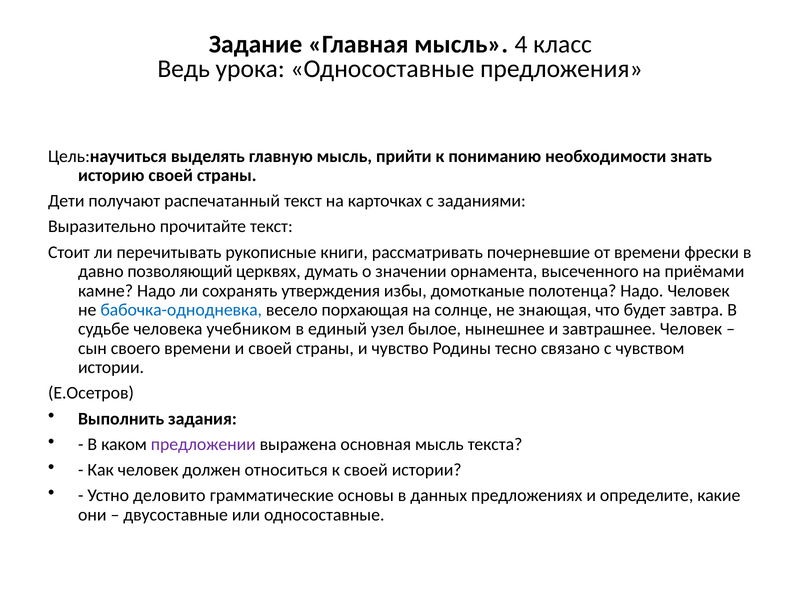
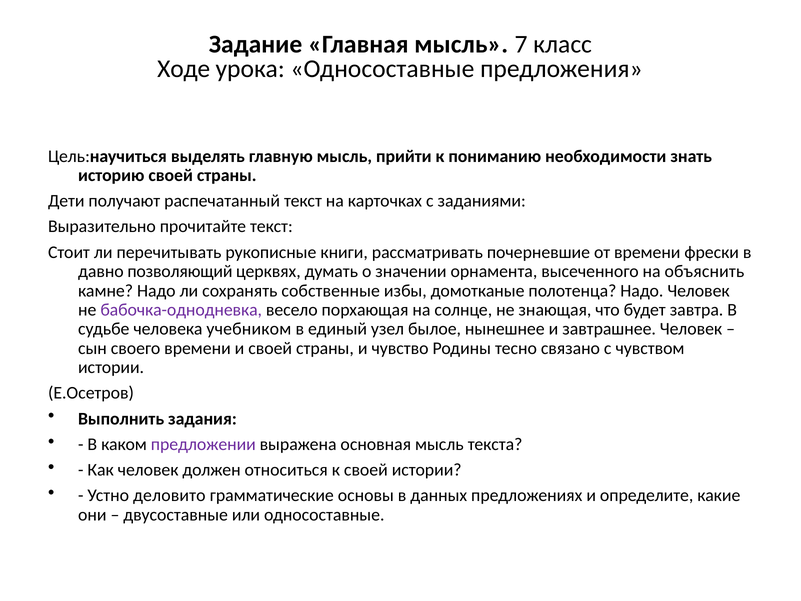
4: 4 -> 7
Ведь: Ведь -> Ходе
приёмами: приёмами -> объяснить
утверждения: утверждения -> собственные
бабочка-однодневка colour: blue -> purple
